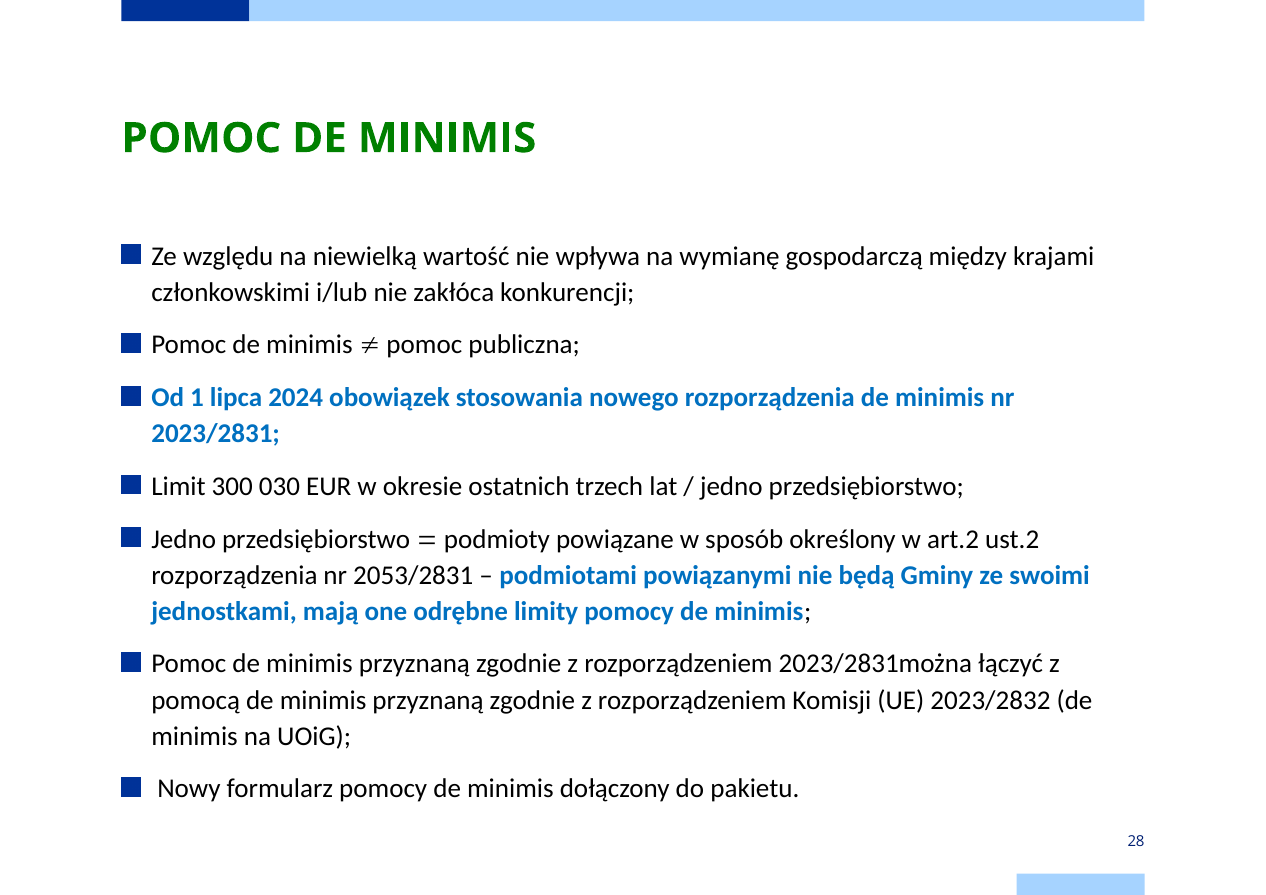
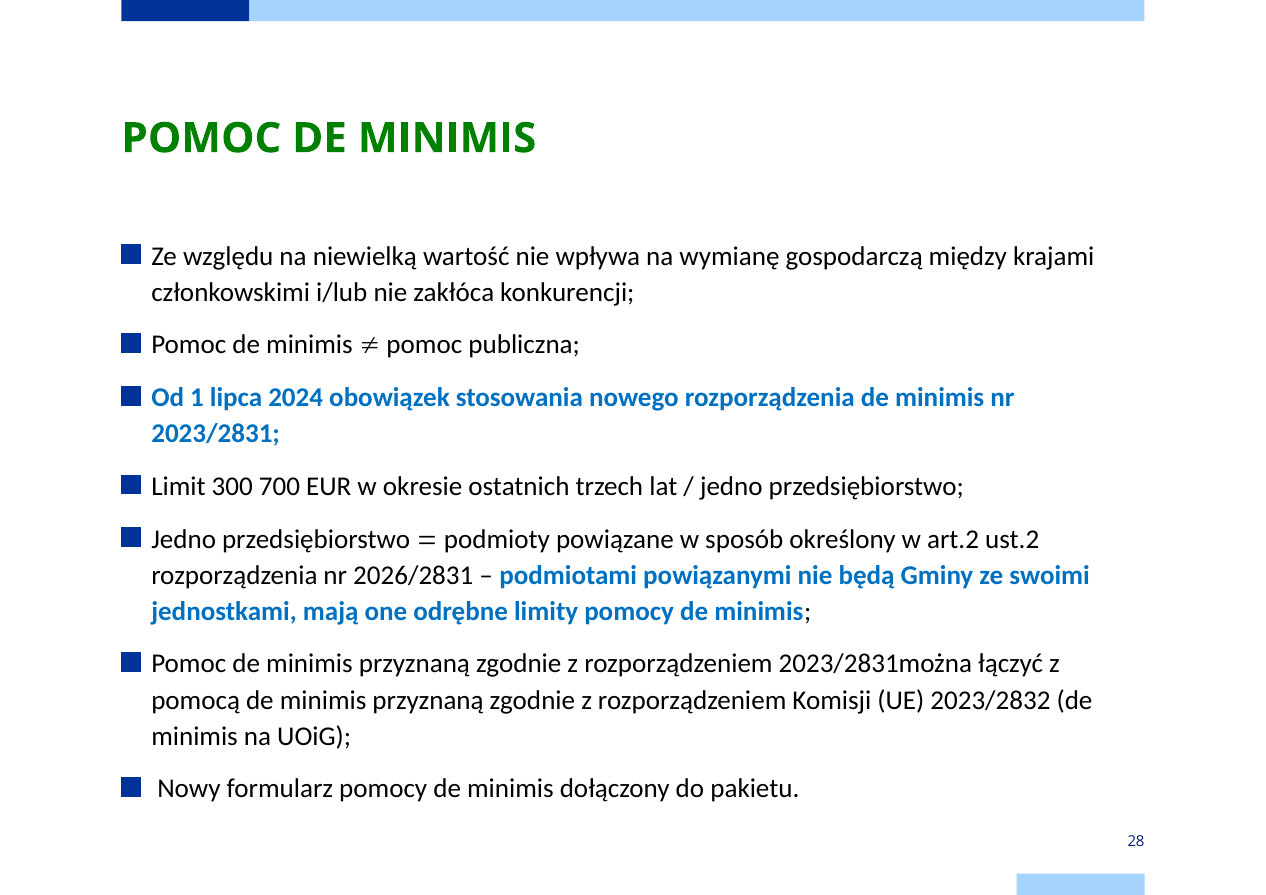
030: 030 -> 700
2053/2831: 2053/2831 -> 2026/2831
